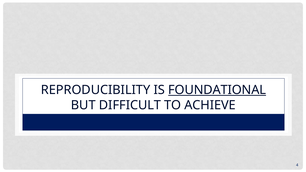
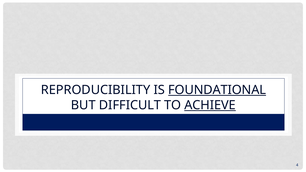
ACHIEVE underline: none -> present
